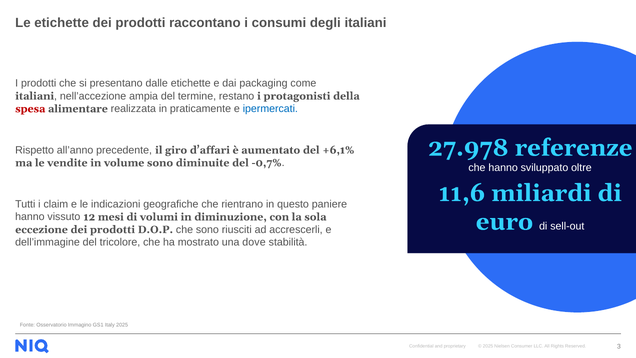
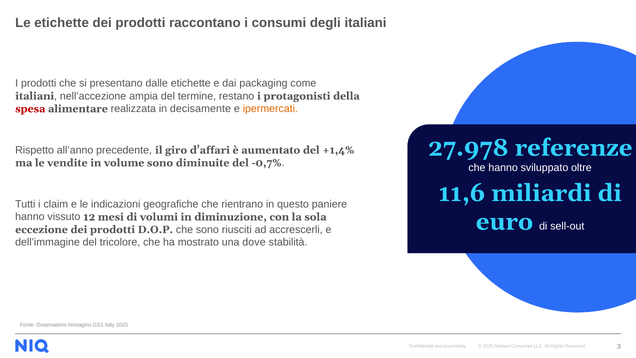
praticamente: praticamente -> decisamente
ipermercati colour: blue -> orange
+6,1%: +6,1% -> +1,4%
